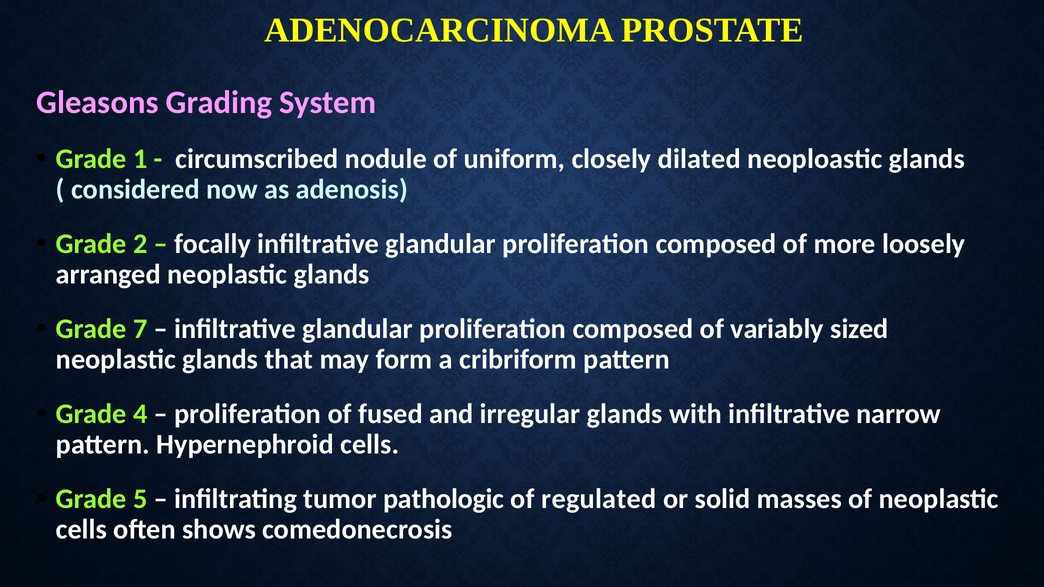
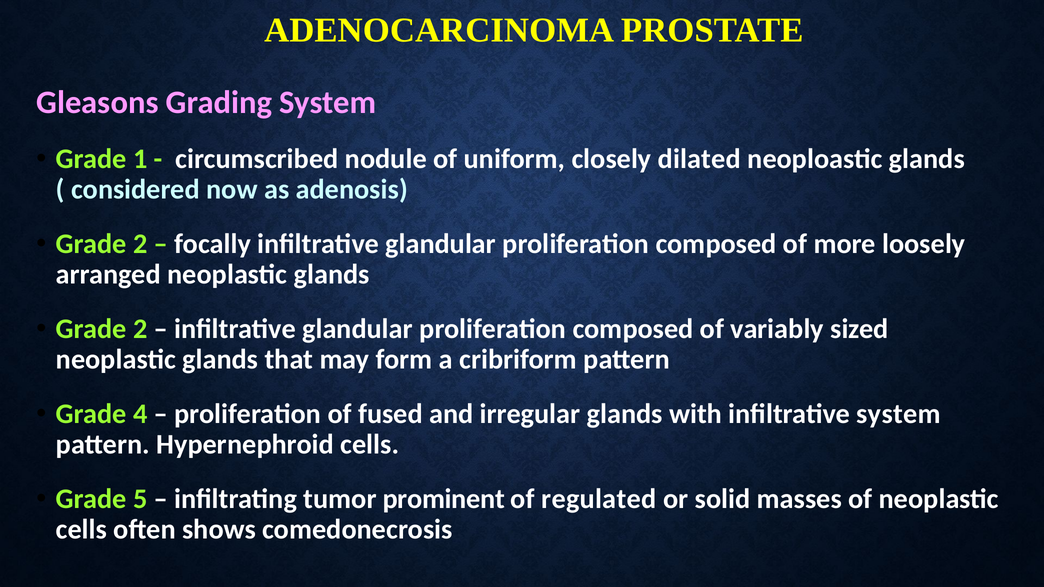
7 at (140, 329): 7 -> 2
infiltrative narrow: narrow -> system
pathologic: pathologic -> prominent
